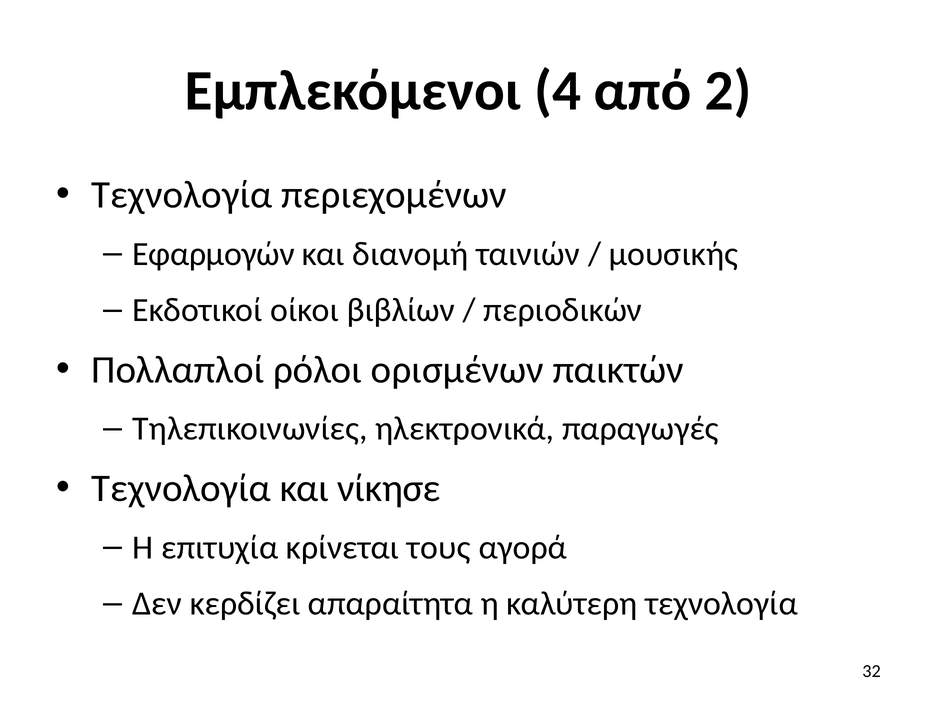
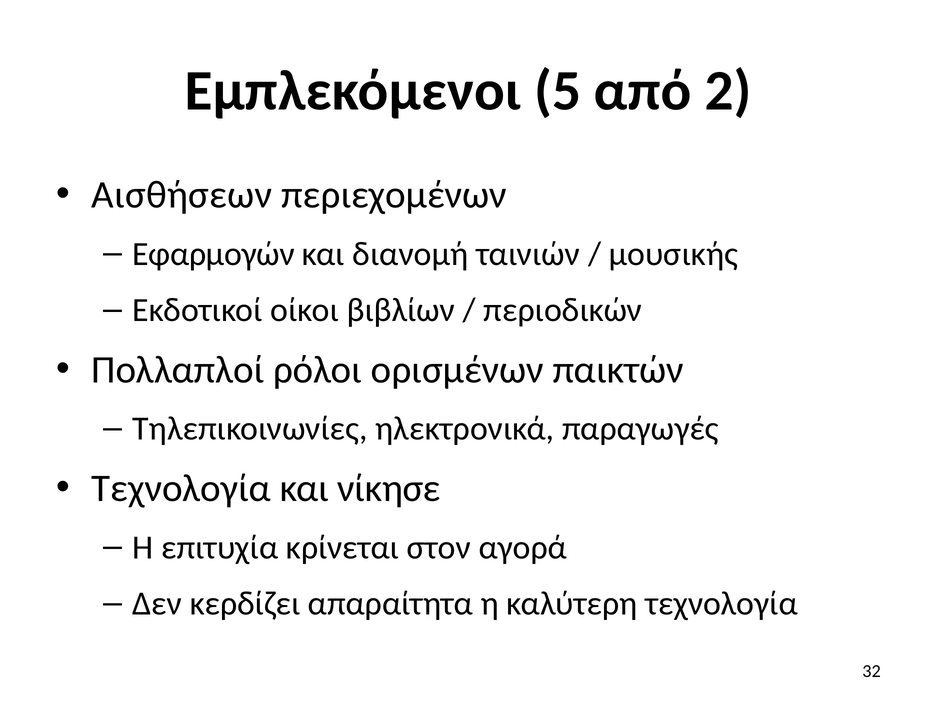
4: 4 -> 5
Τεχνολογία at (182, 195): Τεχνολογία -> Αισθήσεων
τους: τους -> στον
